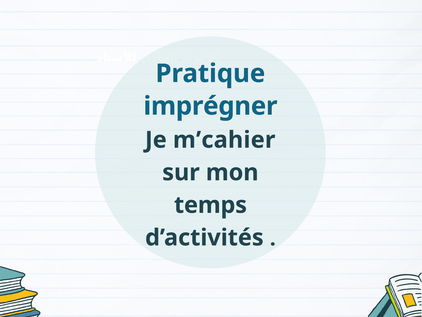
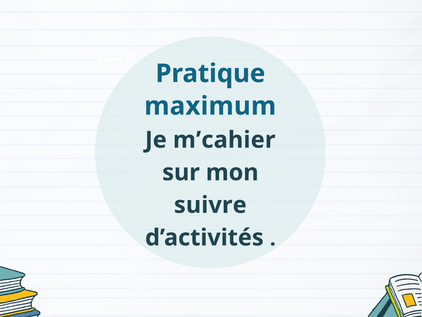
imprégner: imprégner -> maximum
temps: temps -> suivre
